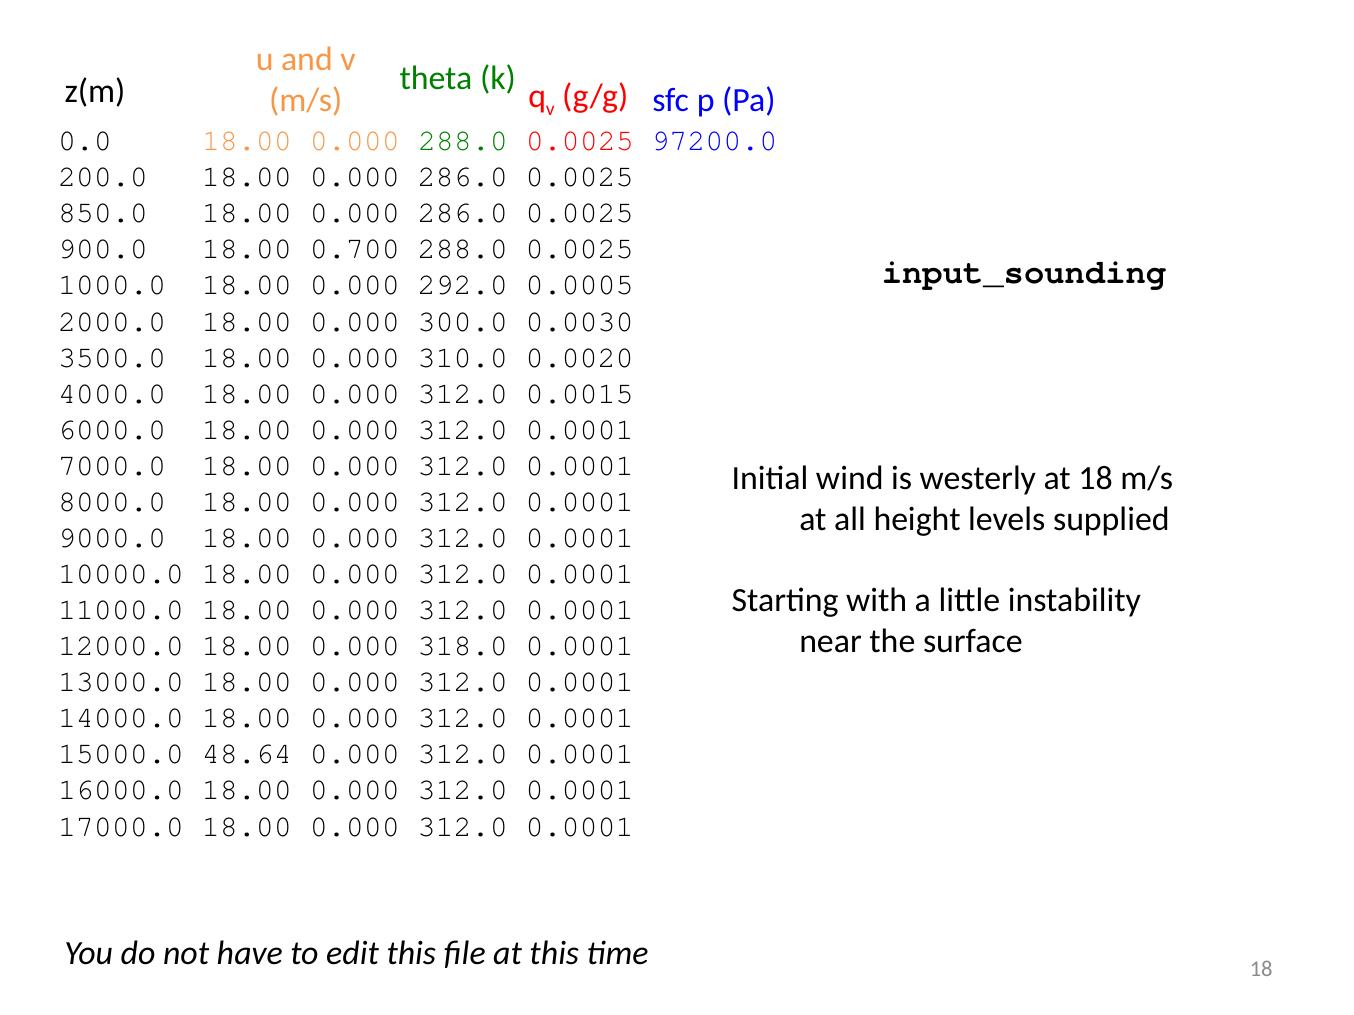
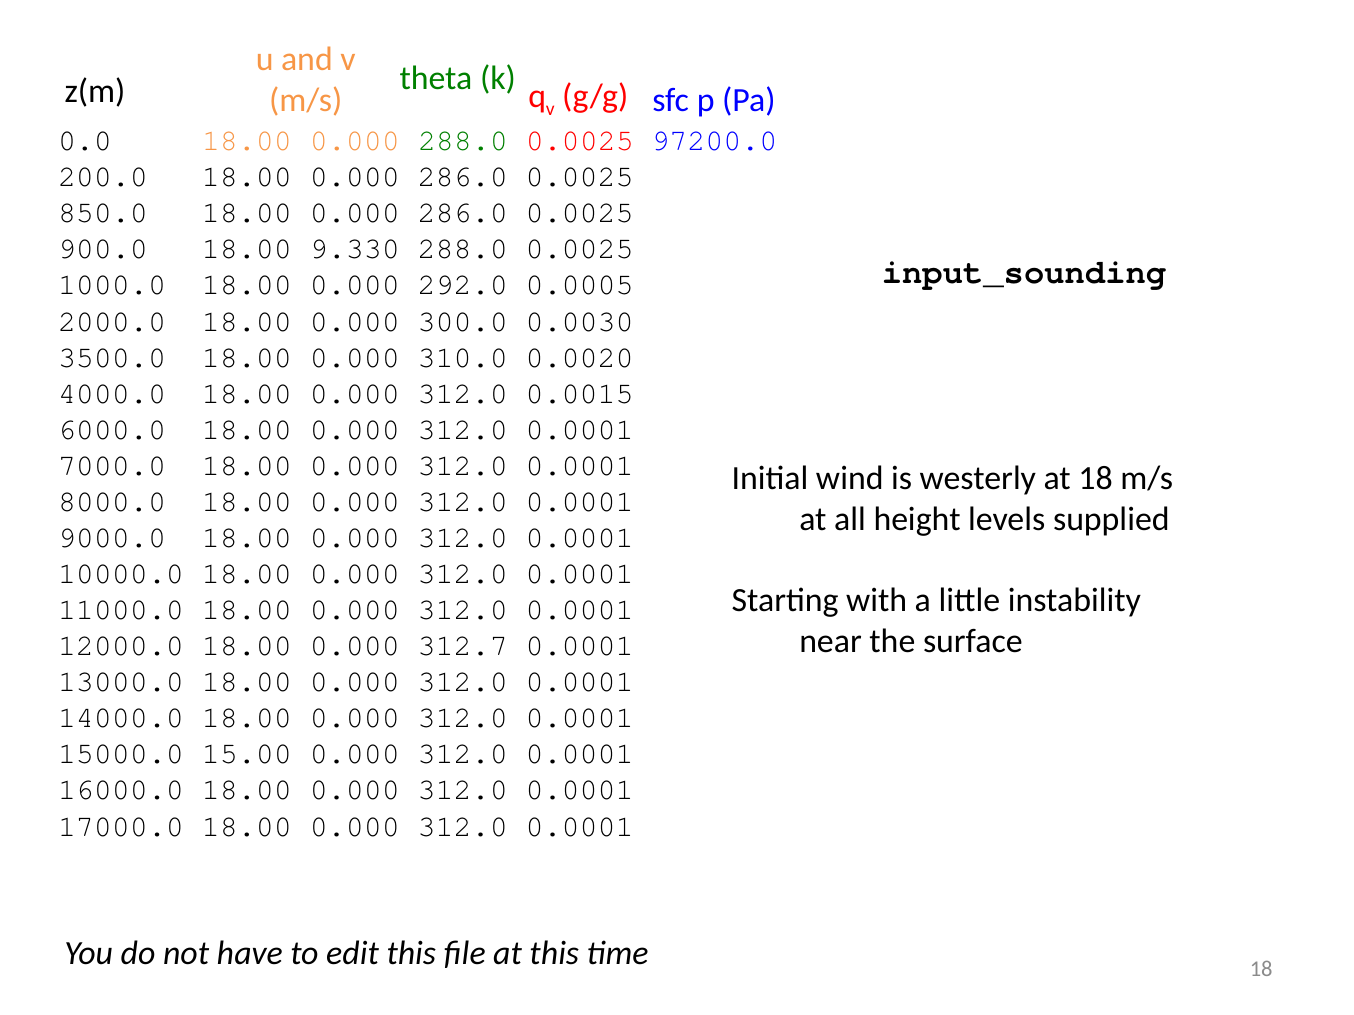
0.700: 0.700 -> 9.330
318.0: 318.0 -> 312.7
48.64: 48.64 -> 15.00
